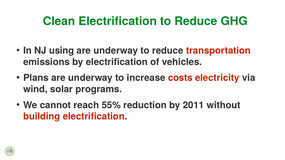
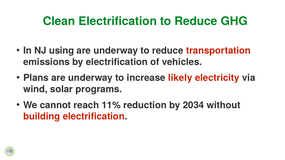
costs: costs -> likely
55%: 55% -> 11%
2011: 2011 -> 2034
